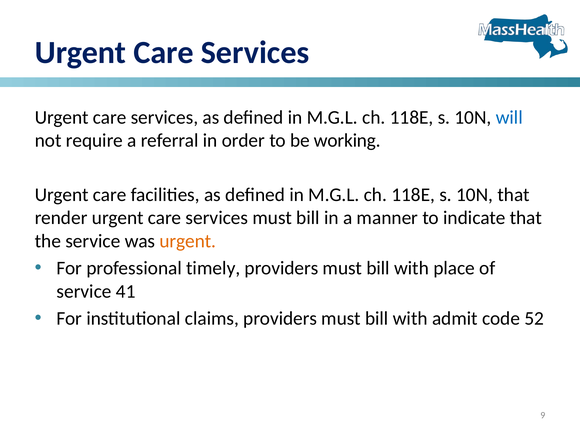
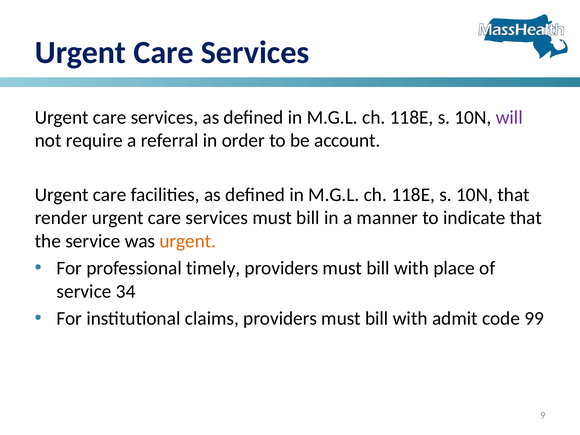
will colour: blue -> purple
working: working -> account
41: 41 -> 34
52: 52 -> 99
